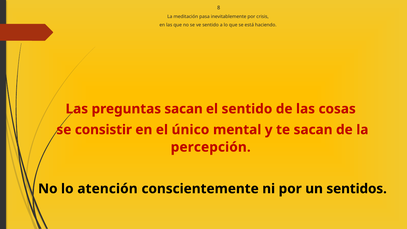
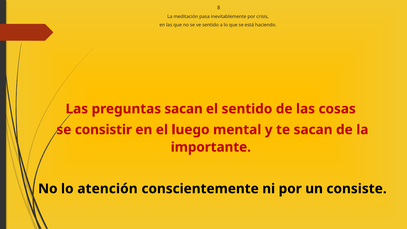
único: único -> luego
percepción: percepción -> importante
sentidos: sentidos -> consiste
